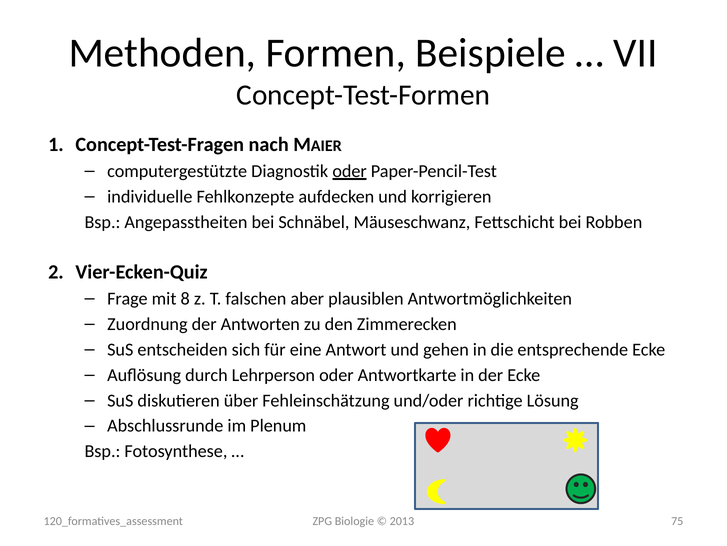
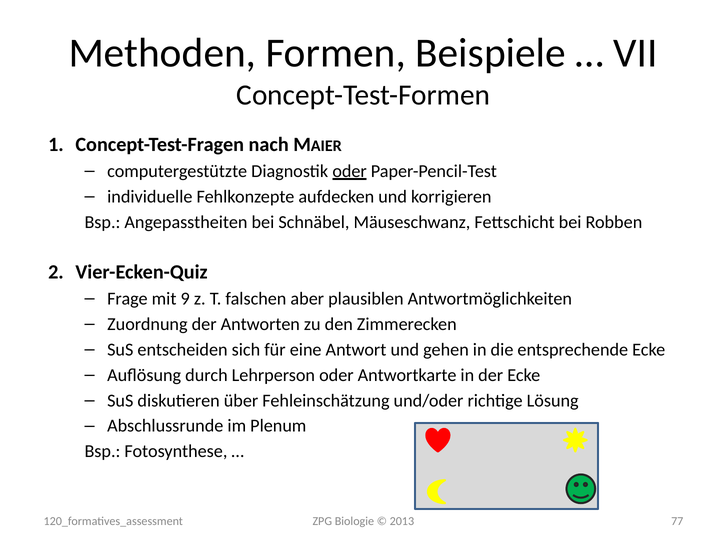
8: 8 -> 9
75: 75 -> 77
